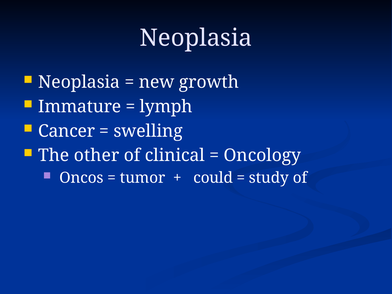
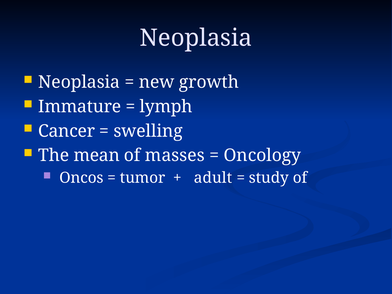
other: other -> mean
clinical: clinical -> masses
could: could -> adult
